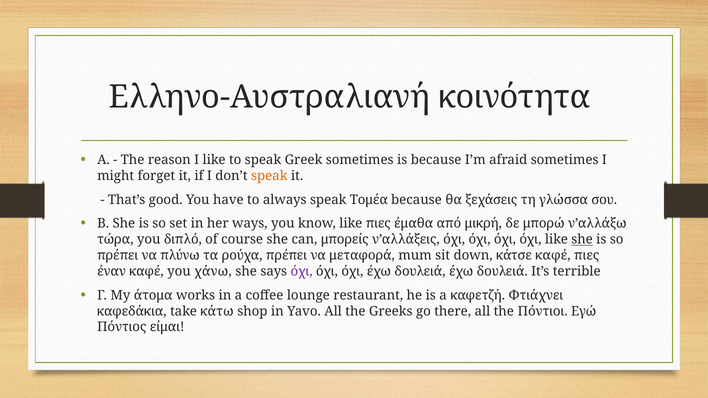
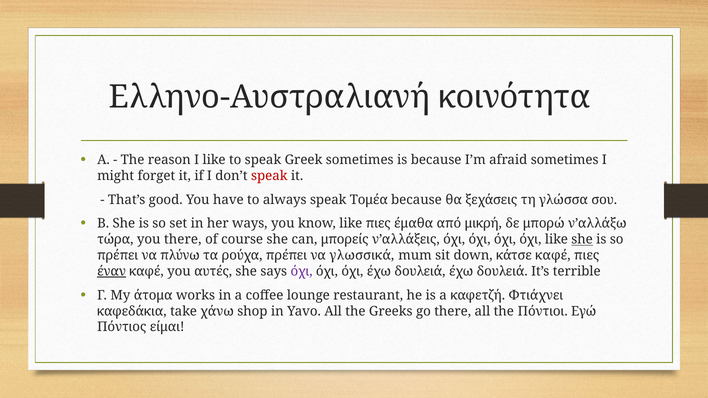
speak at (269, 176) colour: orange -> red
you διπλό: διπλό -> there
μεταφορά: μεταφορά -> γλωσσικά
έναν underline: none -> present
χάνω: χάνω -> αυτές
κάτω: κάτω -> χάνω
